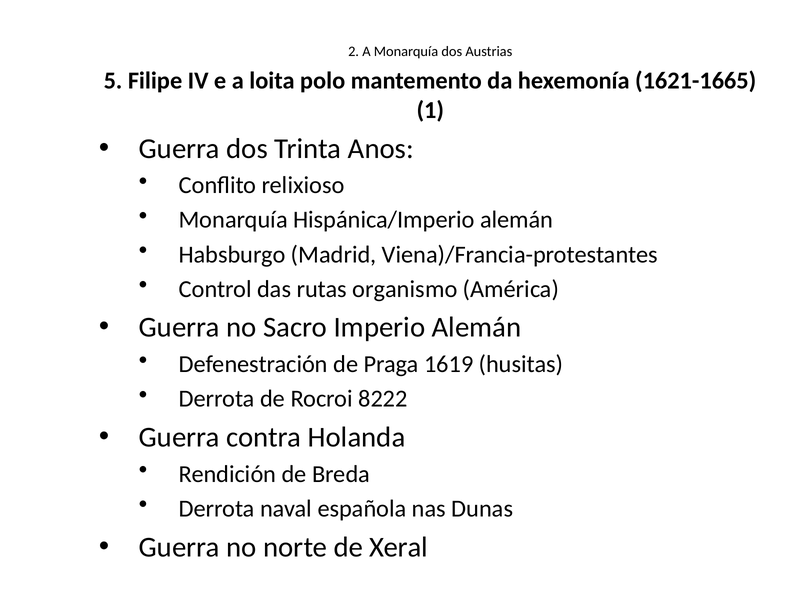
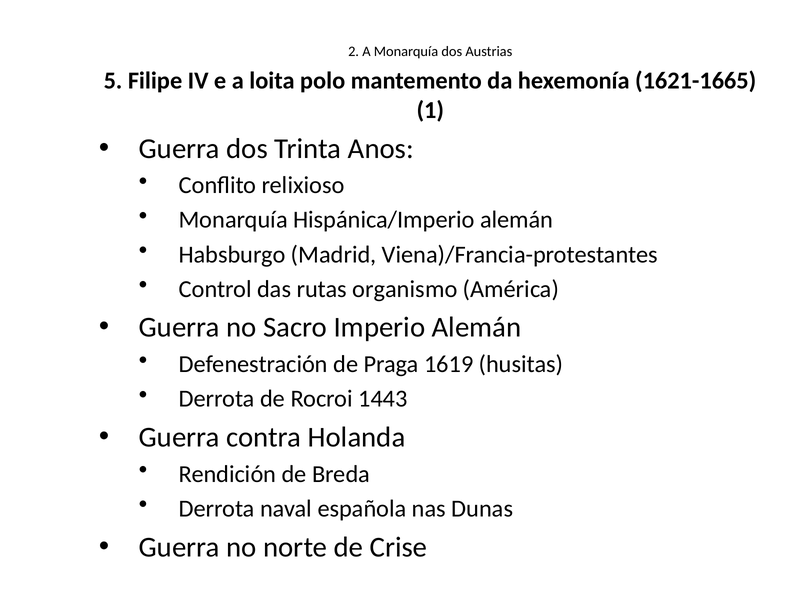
8222: 8222 -> 1443
Xeral: Xeral -> Crise
